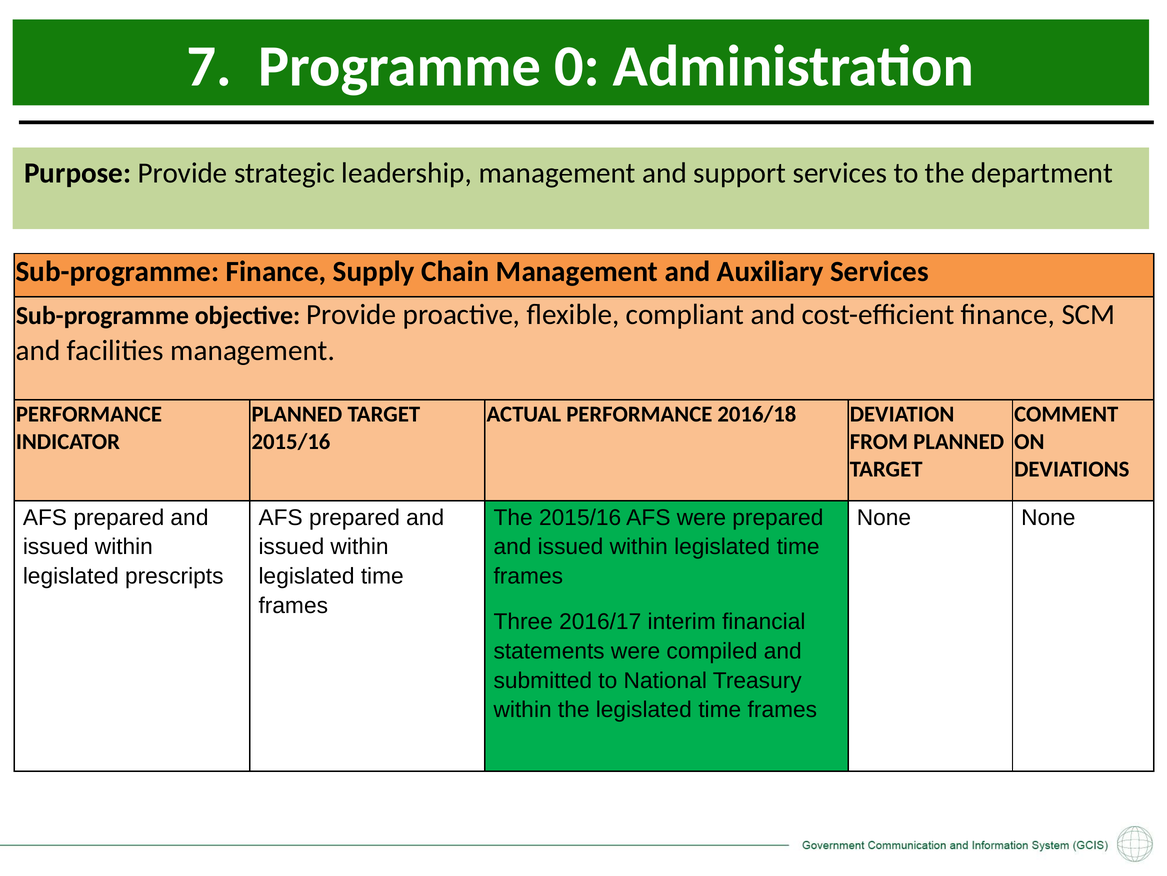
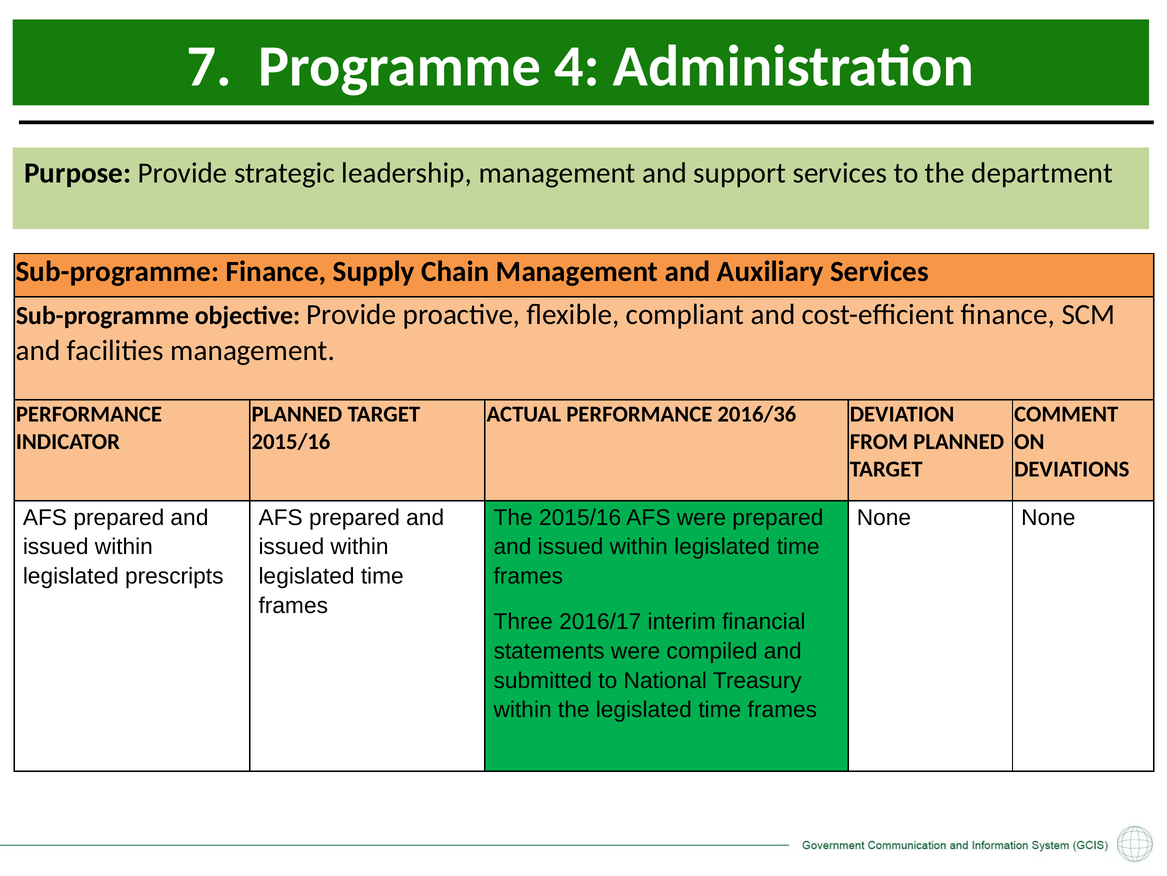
0: 0 -> 4
2016/18: 2016/18 -> 2016/36
